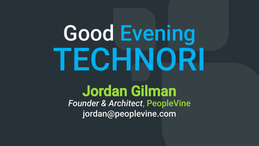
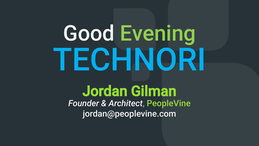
Evening colour: light blue -> light green
